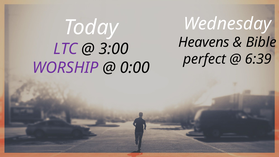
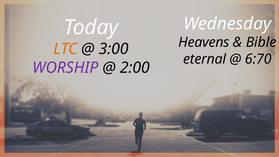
LTC colour: purple -> orange
perfect: perfect -> eternal
6:39: 6:39 -> 6:70
0:00: 0:00 -> 2:00
